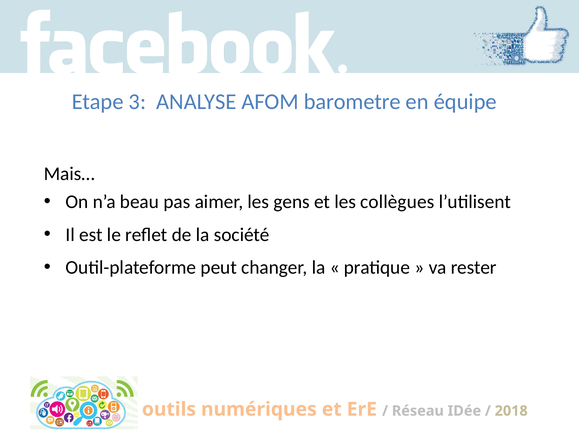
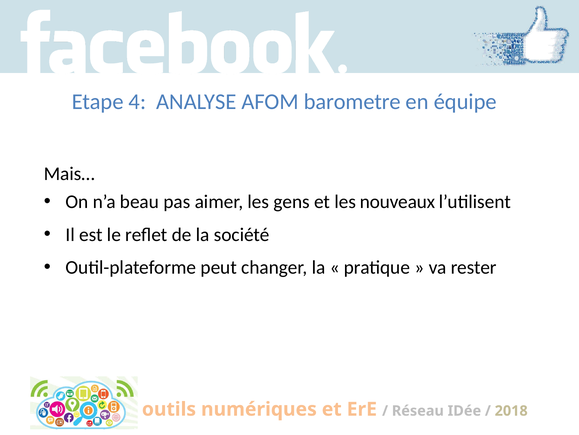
3: 3 -> 4
collègues: collègues -> nouveaux
